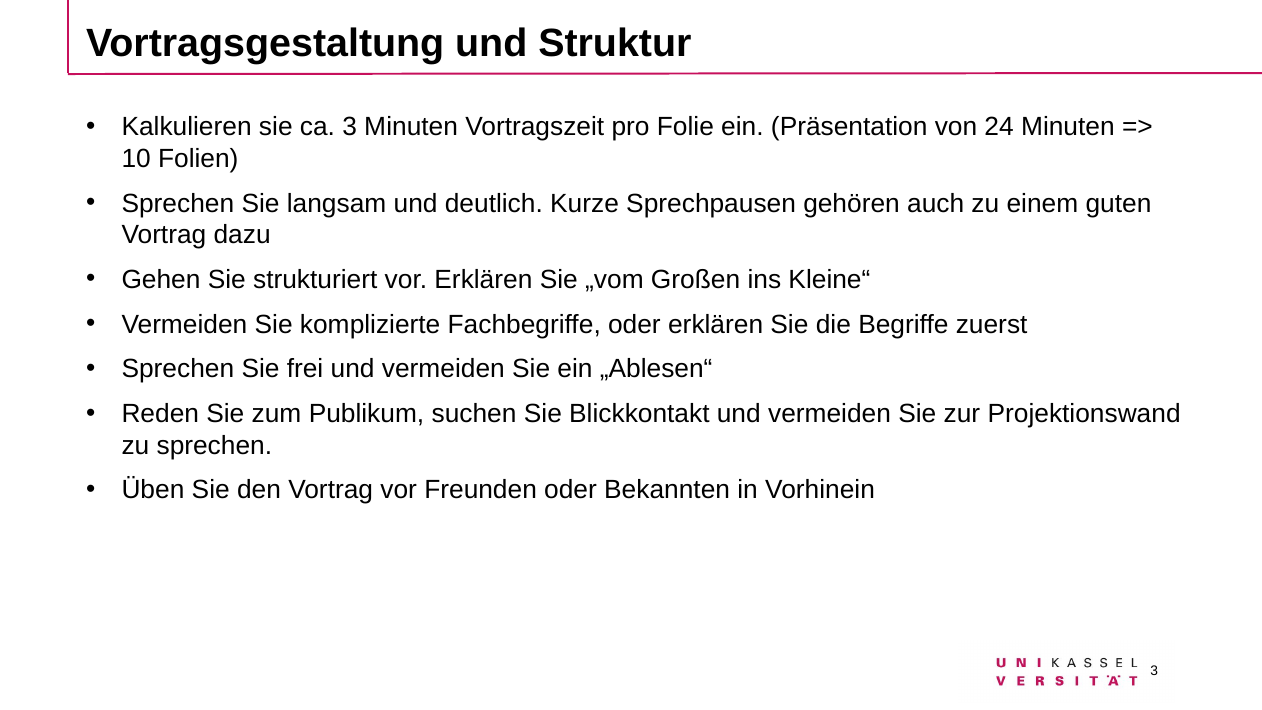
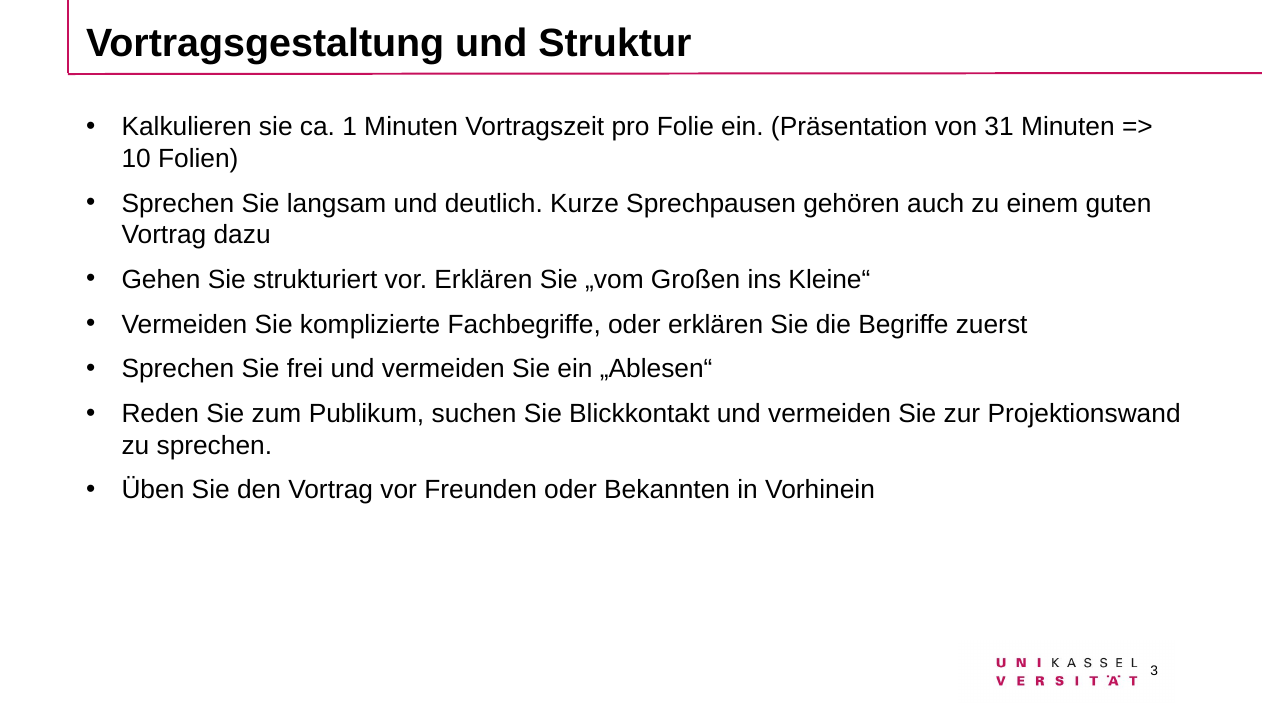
ca 3: 3 -> 1
24: 24 -> 31
